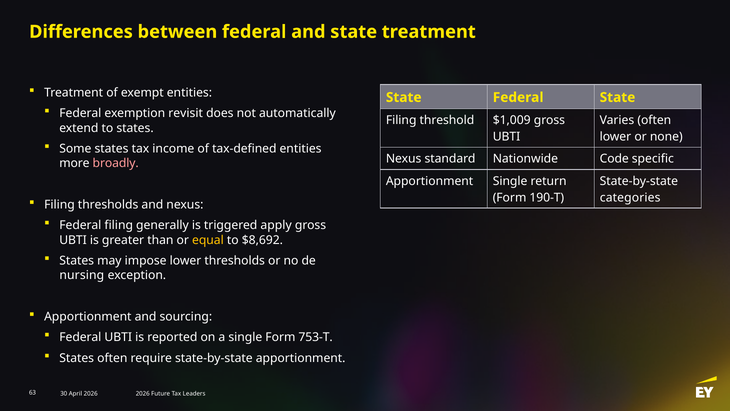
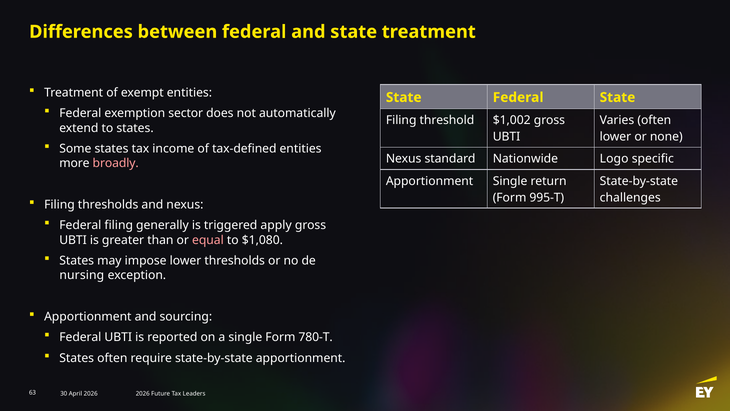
revisit: revisit -> sector
$1,009: $1,009 -> $1,002
Code: Code -> Logo
190-T: 190-T -> 995-T
categories: categories -> challenges
equal colour: yellow -> pink
$8,692: $8,692 -> $1,080
753‑T: 753‑T -> 780‑T
